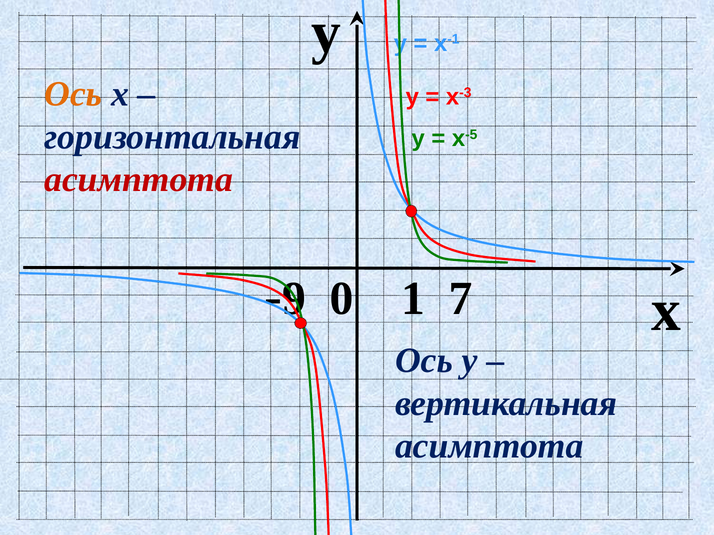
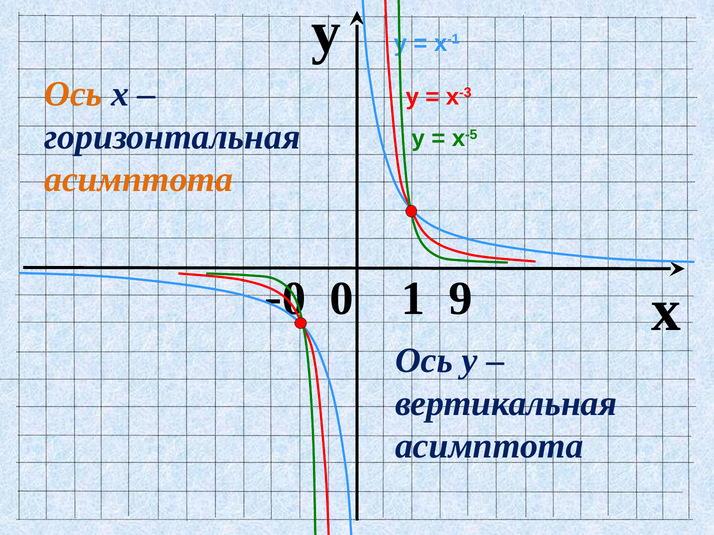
асимптота at (139, 180) colour: red -> orange
9 at (294, 299): 9 -> 0
7: 7 -> 9
